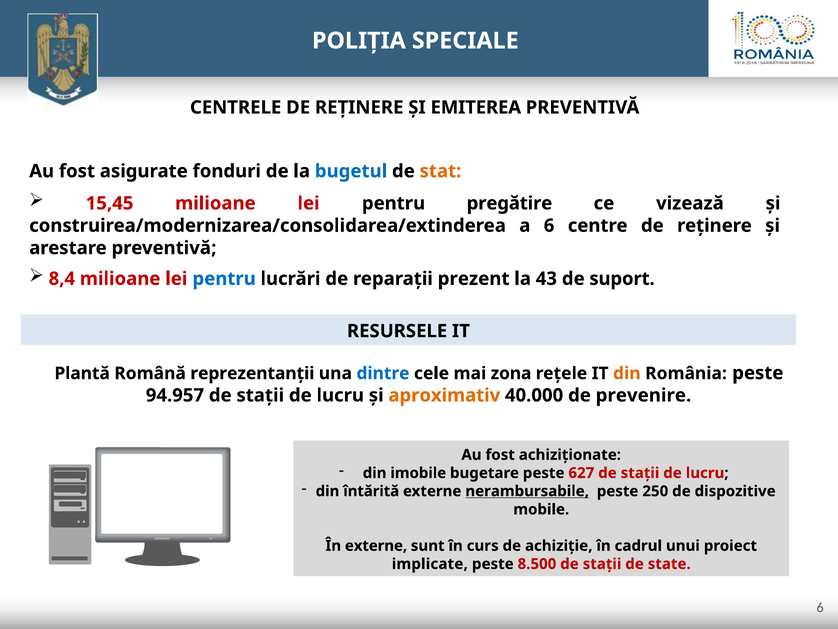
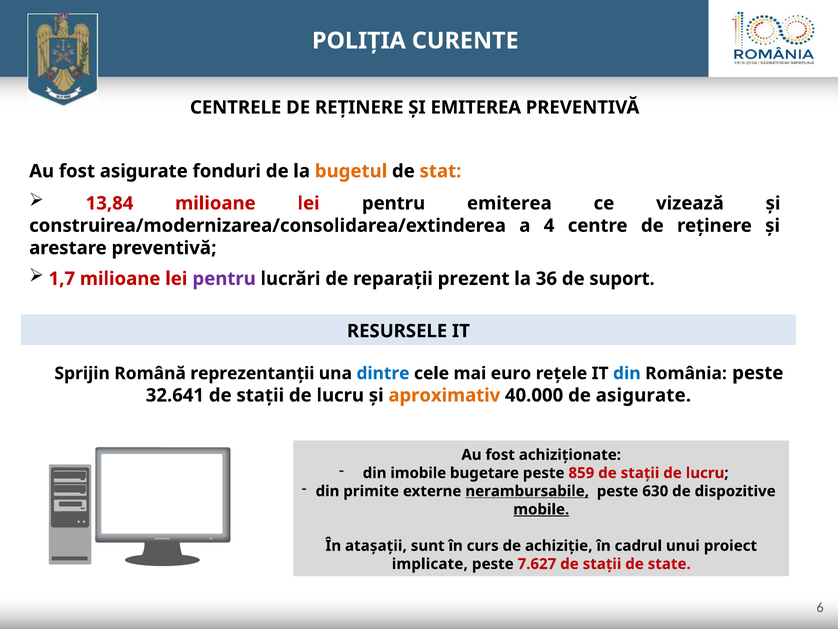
SPECIALE: SPECIALE -> CURENTE
bugetul colour: blue -> orange
15,45: 15,45 -> 13,84
pentru pregătire: pregătire -> emiterea
a 6: 6 -> 4
8,4: 8,4 -> 1,7
pentru at (224, 279) colour: blue -> purple
43: 43 -> 36
Plantă: Plantă -> Sprijin
zona: zona -> euro
din at (627, 373) colour: orange -> blue
94.957: 94.957 -> 32.641
de prevenire: prevenire -> asigurate
627: 627 -> 859
întărită: întărită -> primite
250: 250 -> 630
mobile underline: none -> present
În externe: externe -> ataşaţii
8.500: 8.500 -> 7.627
